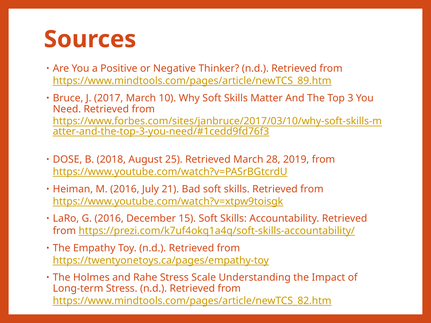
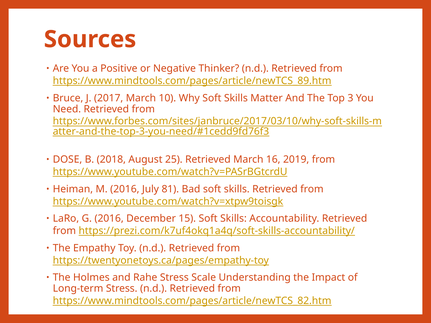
28: 28 -> 16
21: 21 -> 81
